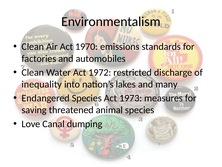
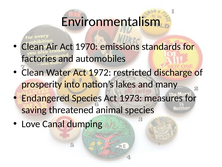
inequality: inequality -> prosperity
